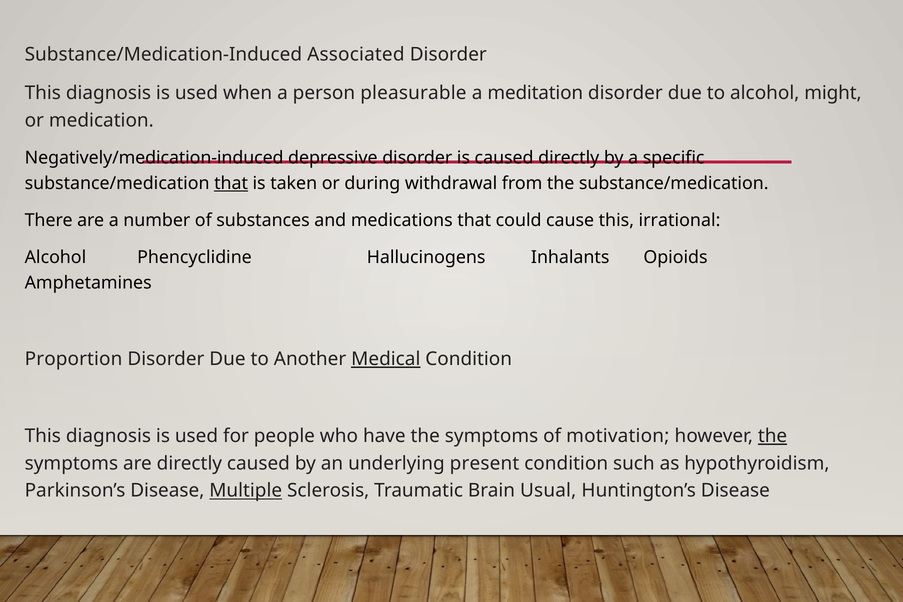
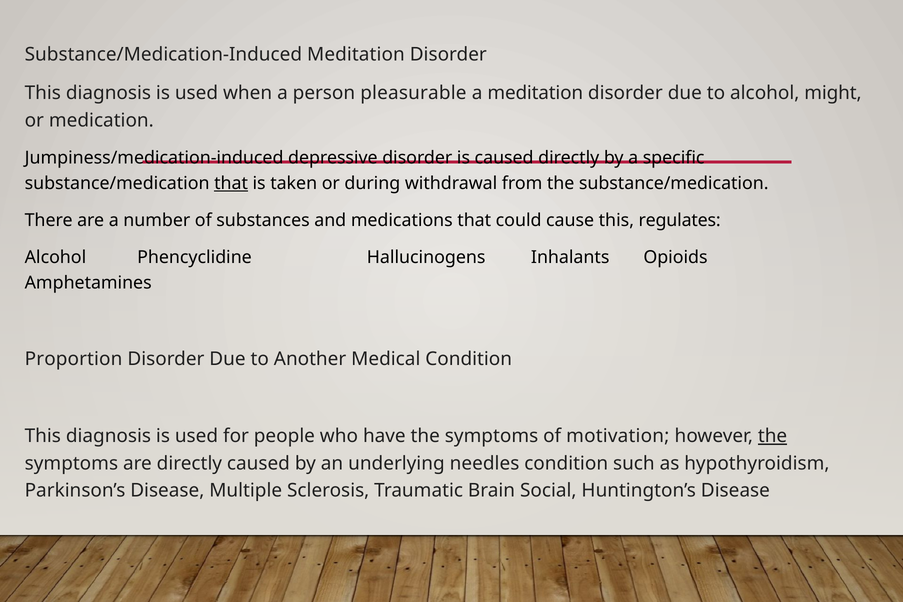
Substance/Medication-Induced Associated: Associated -> Meditation
Negatively/medication-induced: Negatively/medication-induced -> Jumpiness/medication-induced
irrational: irrational -> regulates
Medical underline: present -> none
present: present -> needles
Multiple underline: present -> none
Usual: Usual -> Social
